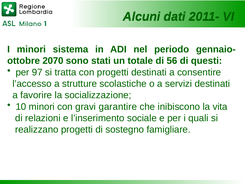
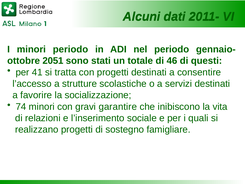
minori sistema: sistema -> periodo
2070: 2070 -> 2051
56: 56 -> 46
97: 97 -> 41
10: 10 -> 74
